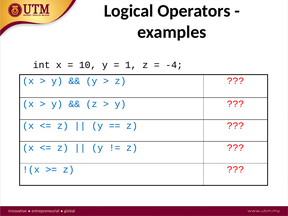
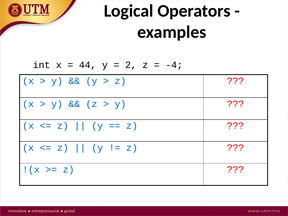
10: 10 -> 44
1: 1 -> 2
